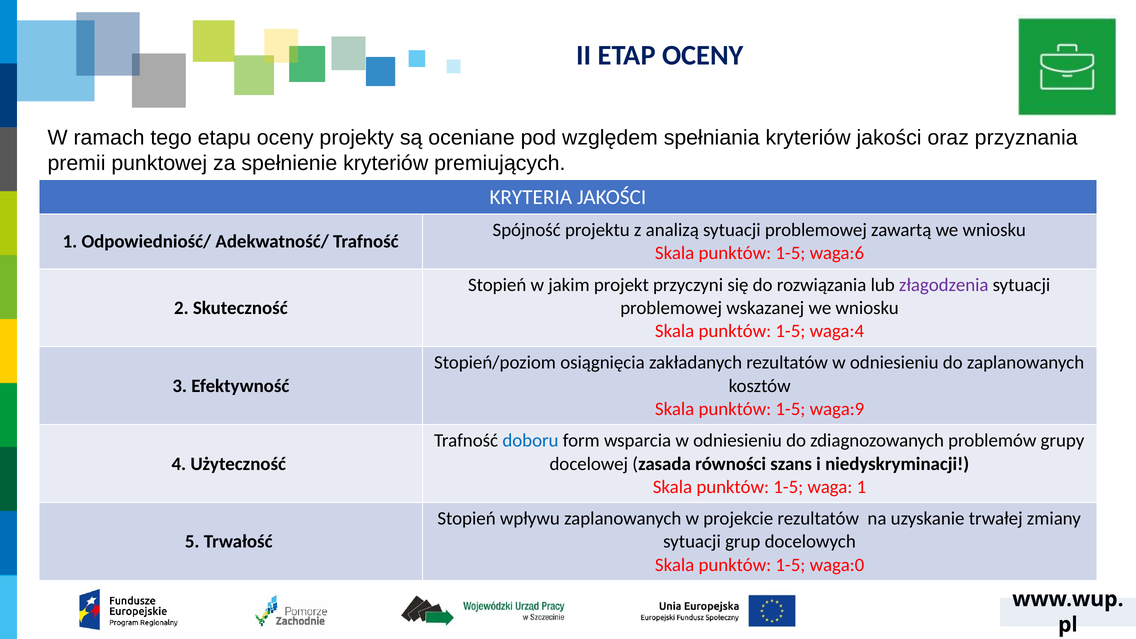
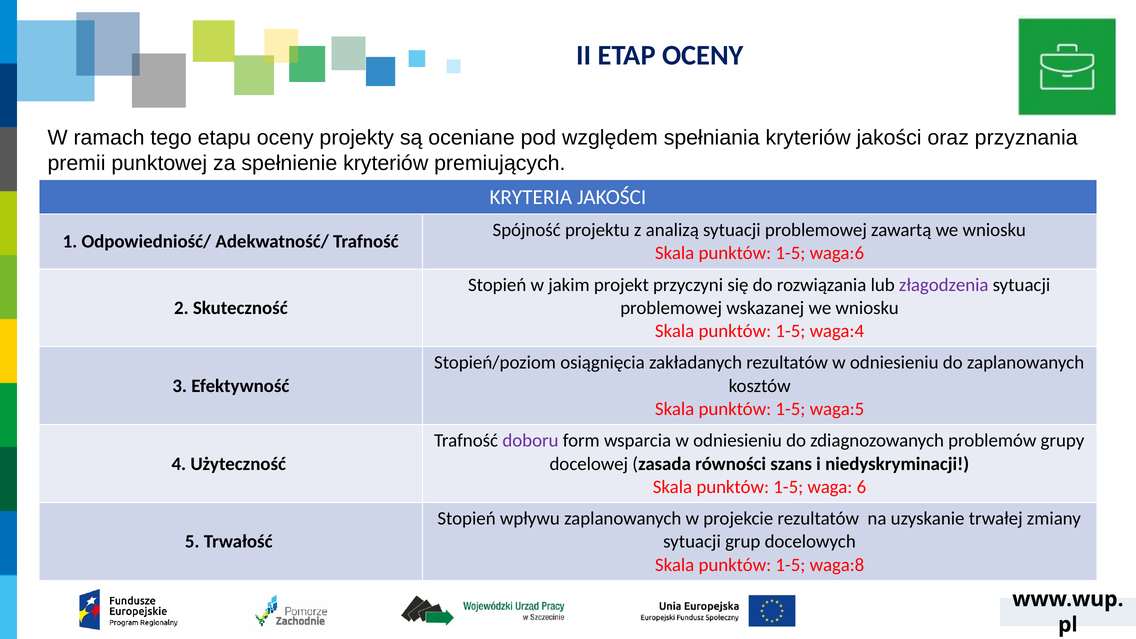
waga:9: waga:9 -> waga:5
doboru colour: blue -> purple
waga 1: 1 -> 6
waga:0: waga:0 -> waga:8
